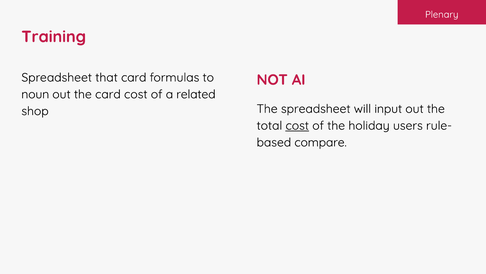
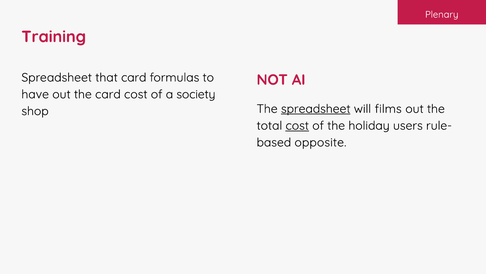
noun: noun -> have
related: related -> society
spreadsheet at (316, 109) underline: none -> present
input: input -> films
compare: compare -> opposite
